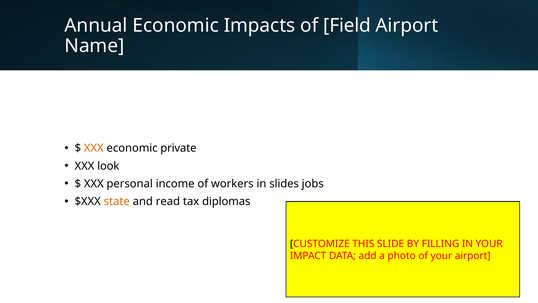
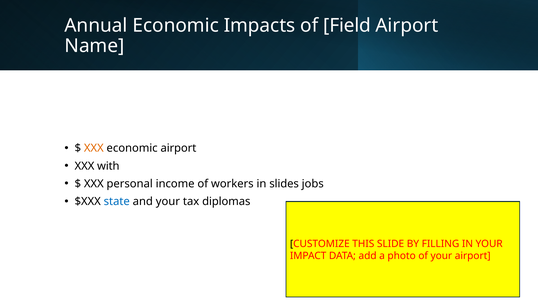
economic private: private -> airport
look: look -> with
state colour: orange -> blue
and read: read -> your
